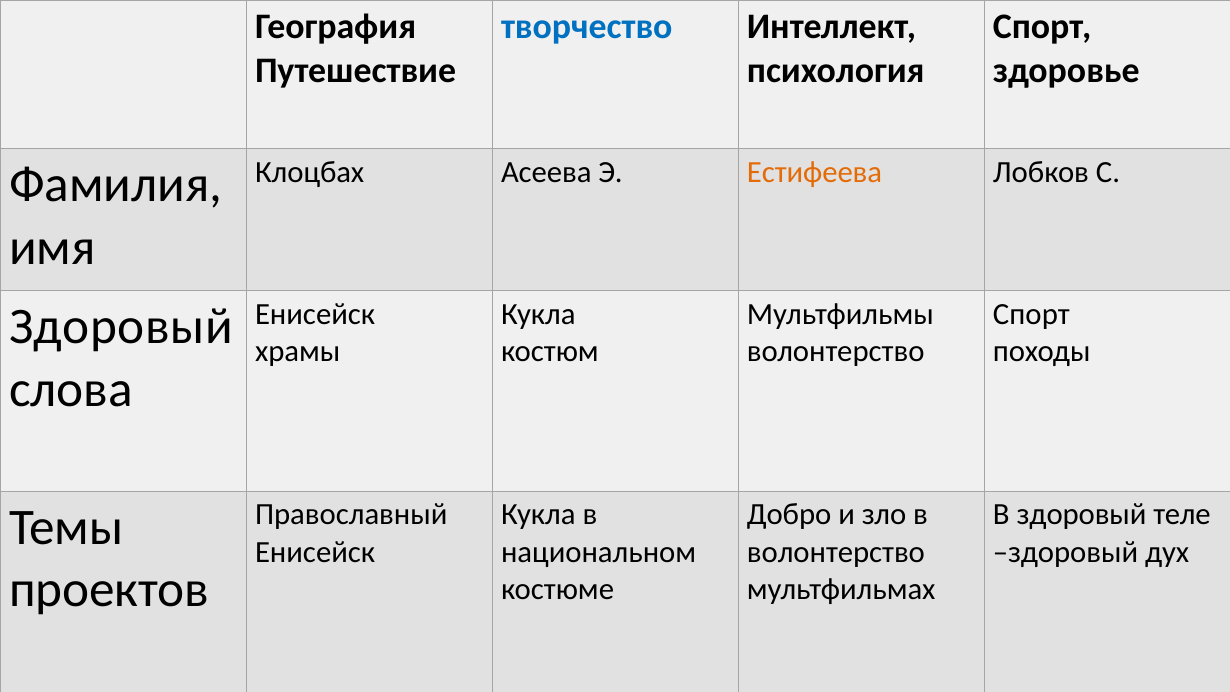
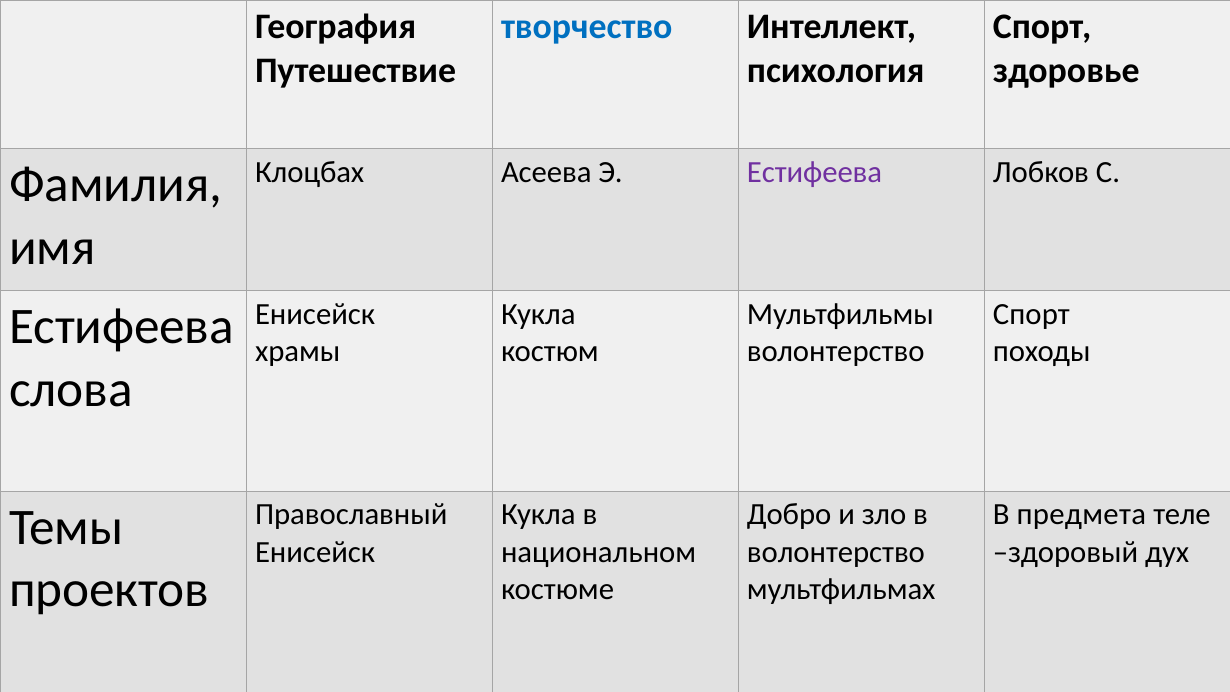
Естифеева at (815, 172) colour: orange -> purple
Здоровый at (121, 327): Здоровый -> Естифеева
В здоровый: здоровый -> предмета
